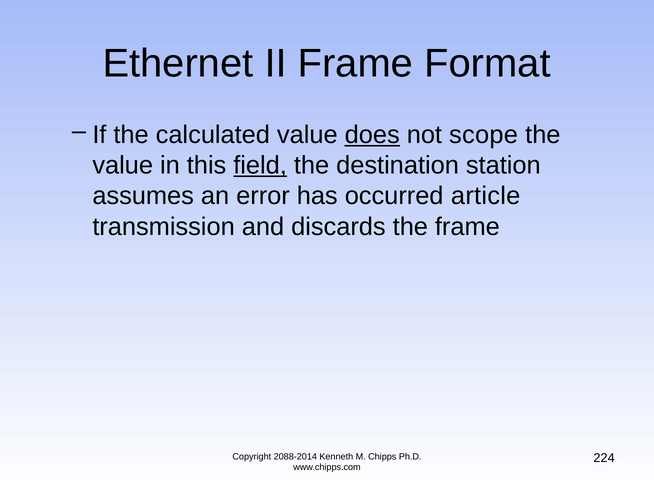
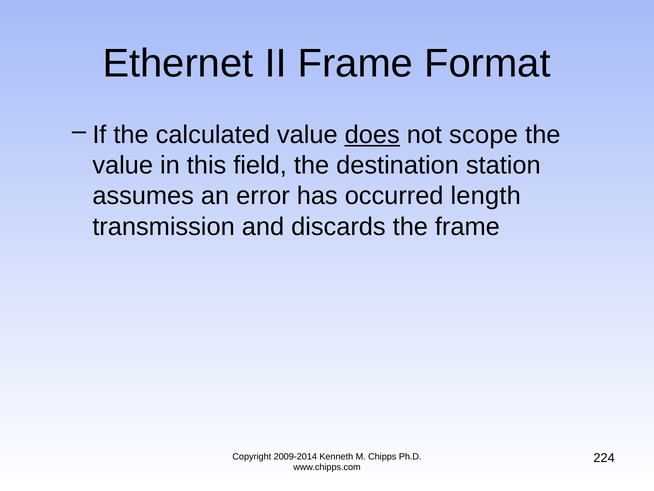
field underline: present -> none
article: article -> length
2088-2014: 2088-2014 -> 2009-2014
